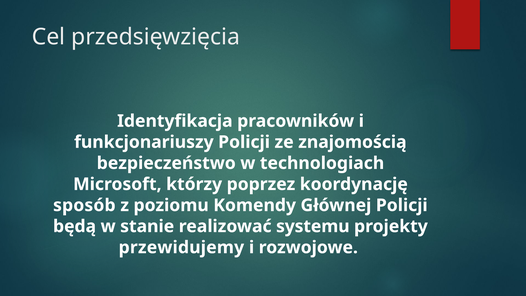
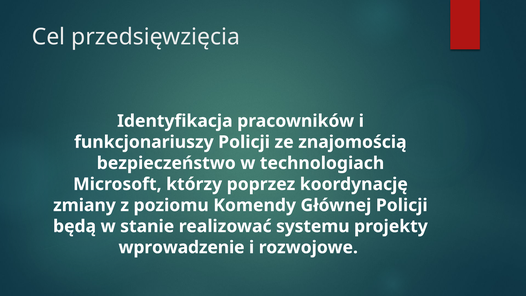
sposób: sposób -> zmiany
przewidujemy: przewidujemy -> wprowadzenie
